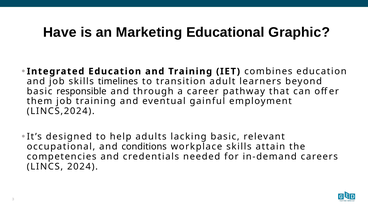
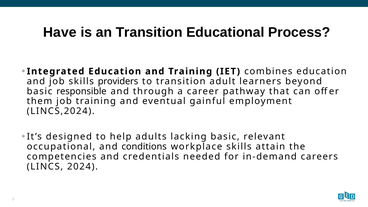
an Marketing: Marketing -> Transition
Graphic: Graphic -> Process
timelines: timelines -> providers
